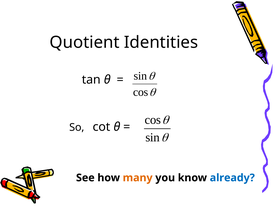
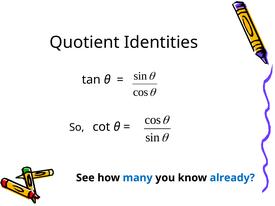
many colour: orange -> blue
